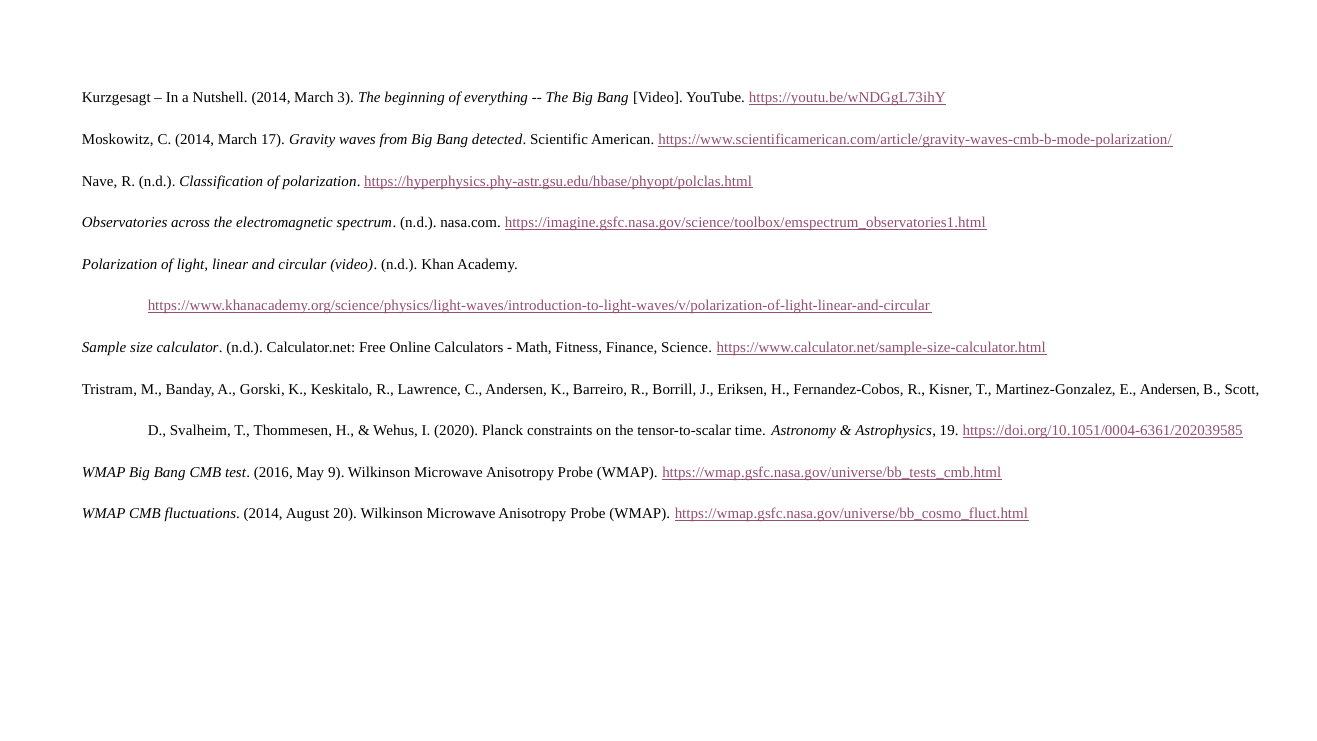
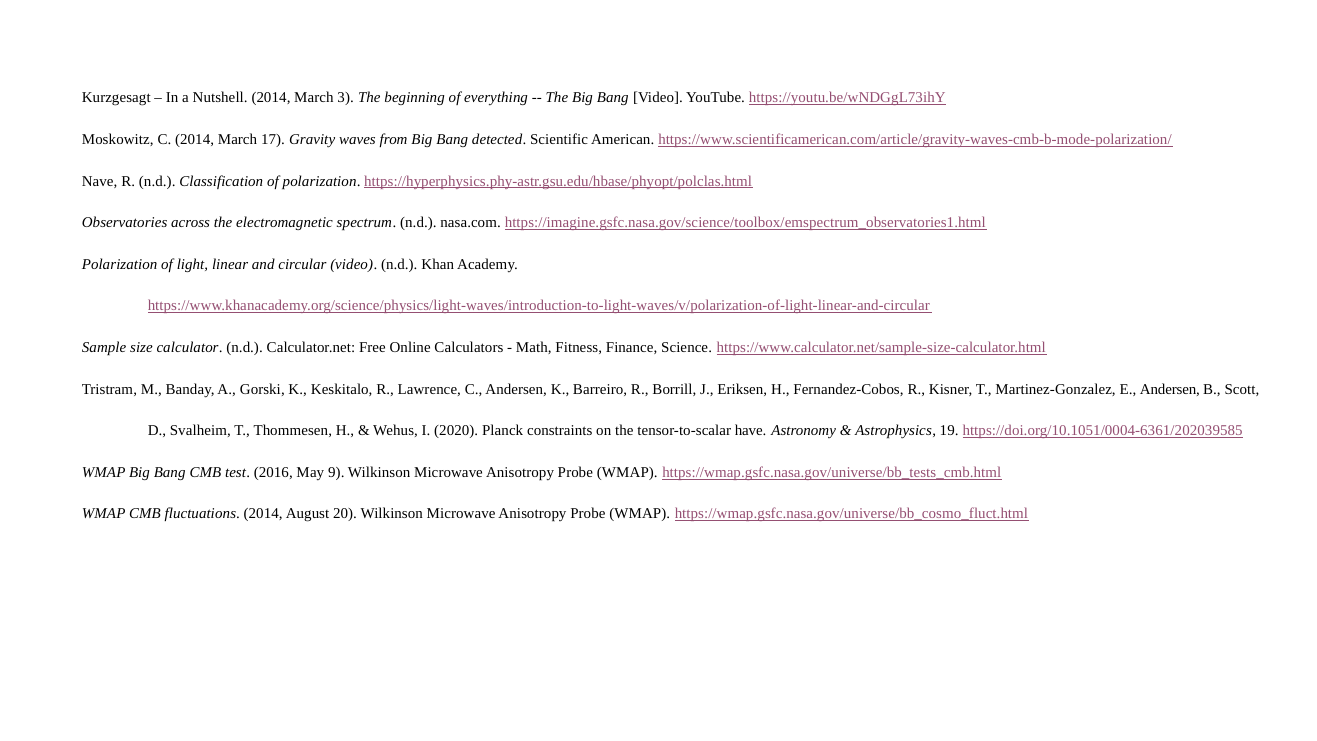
time: time -> have
